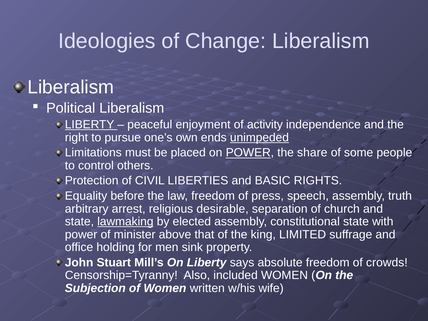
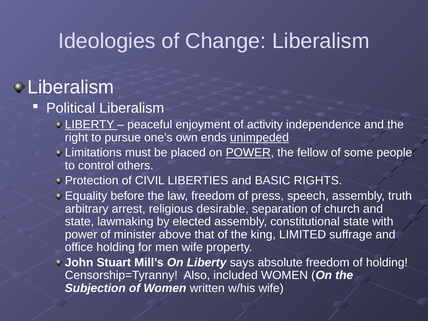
share: share -> fellow
lawmaking underline: present -> none
men sink: sink -> wife
of crowds: crowds -> holding
